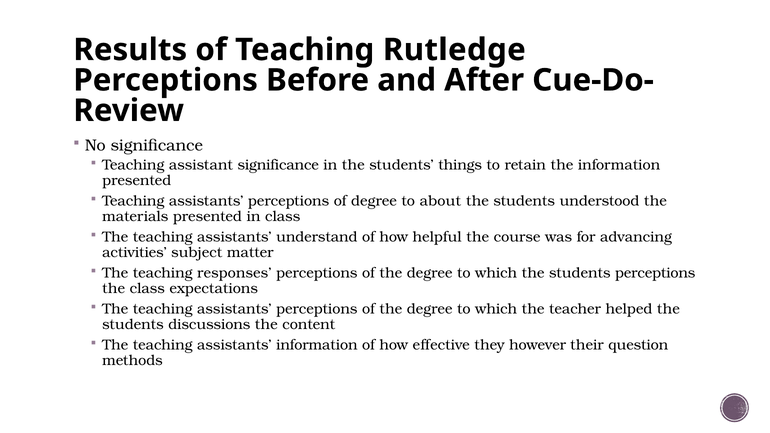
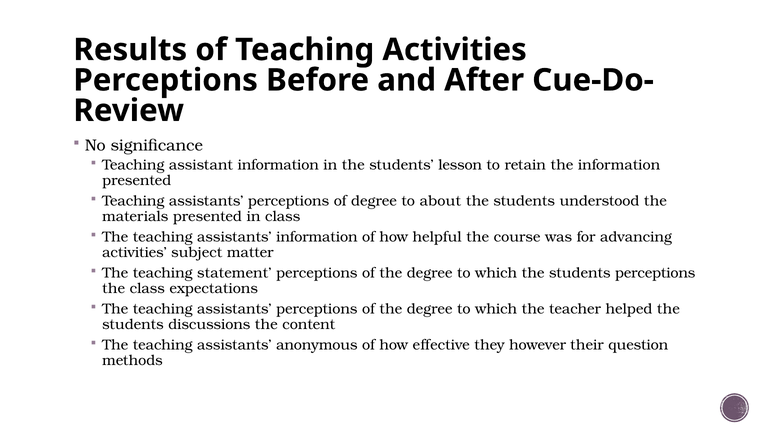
Teaching Rutledge: Rutledge -> Activities
assistant significance: significance -> information
things: things -> lesson
assistants understand: understand -> information
responses: responses -> statement
assistants information: information -> anonymous
